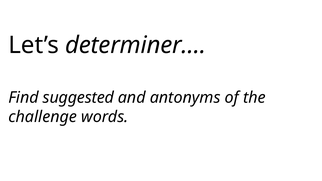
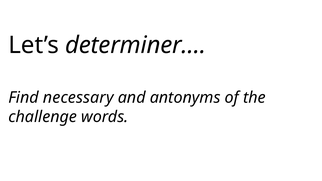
suggested: suggested -> necessary
